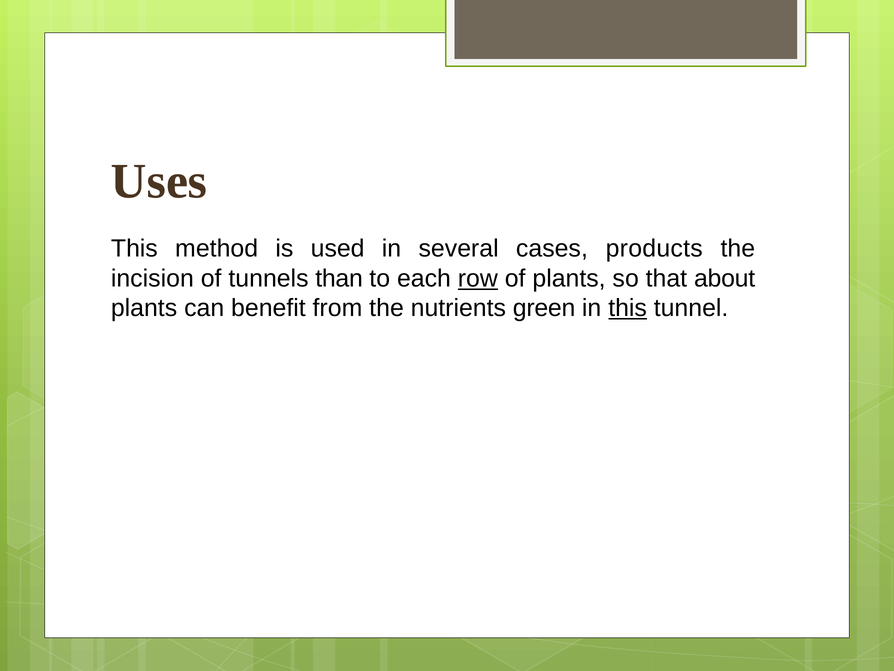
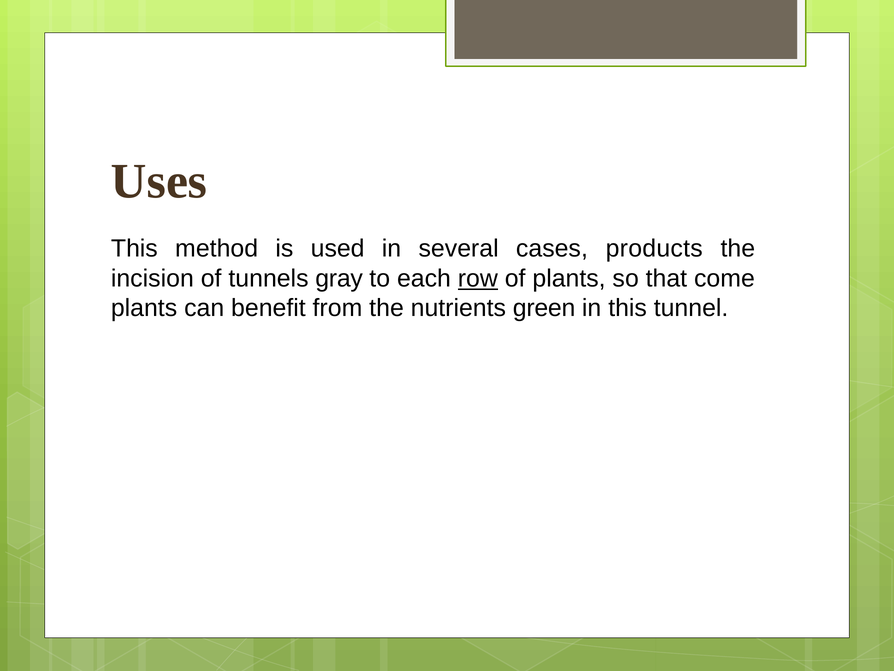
than: than -> gray
about: about -> come
this at (628, 308) underline: present -> none
